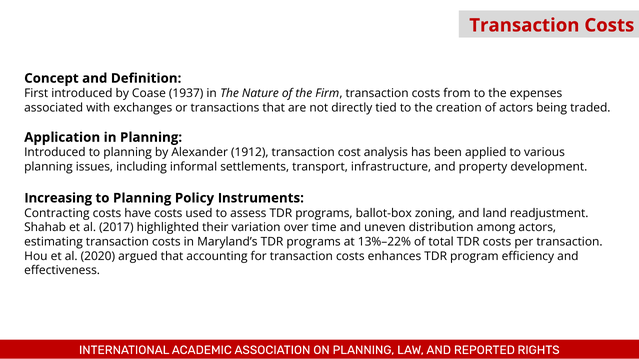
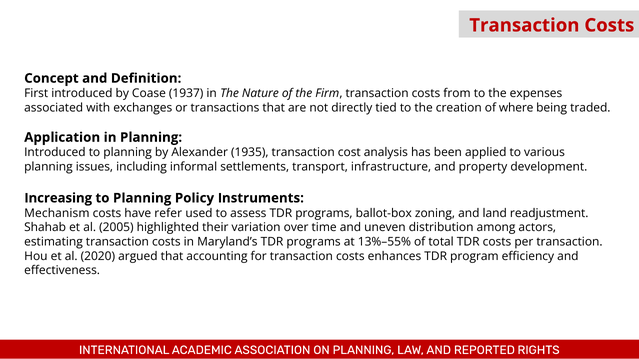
of actors: actors -> where
1912: 1912 -> 1935
Contracting: Contracting -> Mechanism
have costs: costs -> refer
2017: 2017 -> 2005
13%–22%: 13%–22% -> 13%–55%
